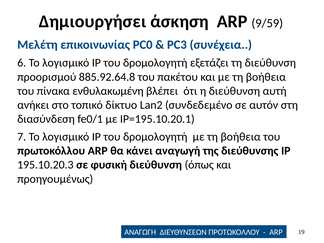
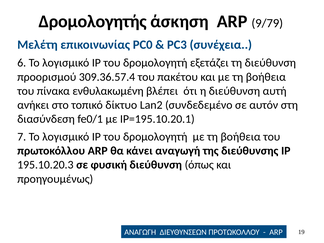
Δημιουργήσει: Δημιουργήσει -> Δρομολογητής
9/59: 9/59 -> 9/79
885.92.64.8: 885.92.64.8 -> 309.36.57.4
